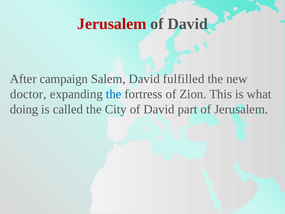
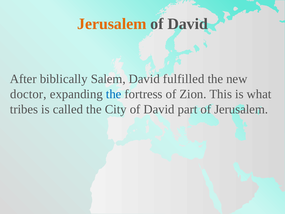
Jerusalem at (112, 24) colour: red -> orange
campaign: campaign -> biblically
doing: doing -> tribes
